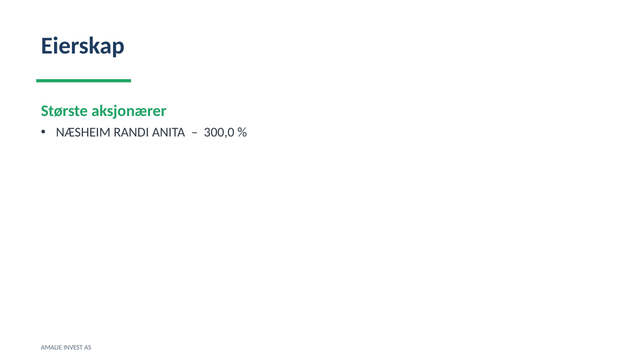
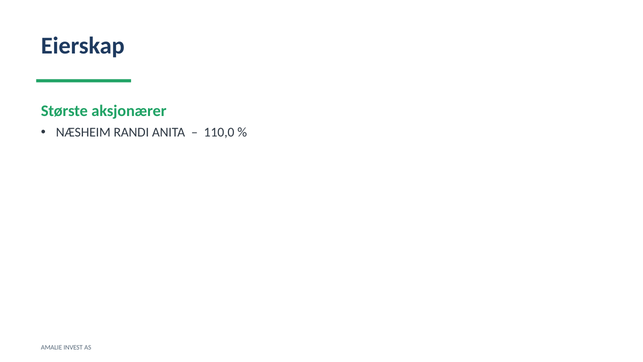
300,0: 300,0 -> 110,0
